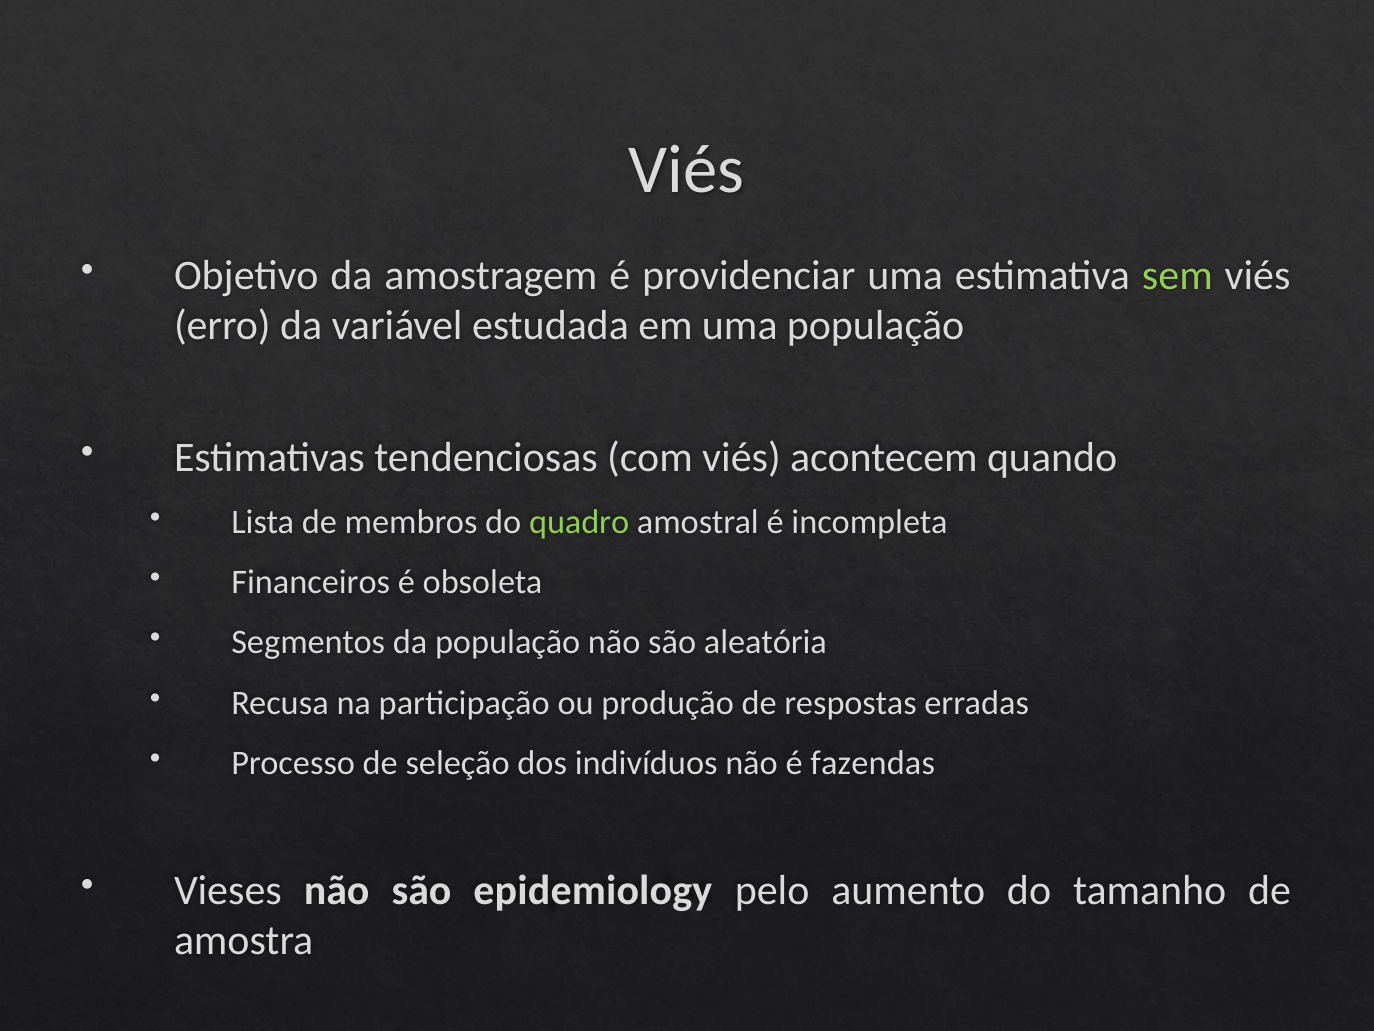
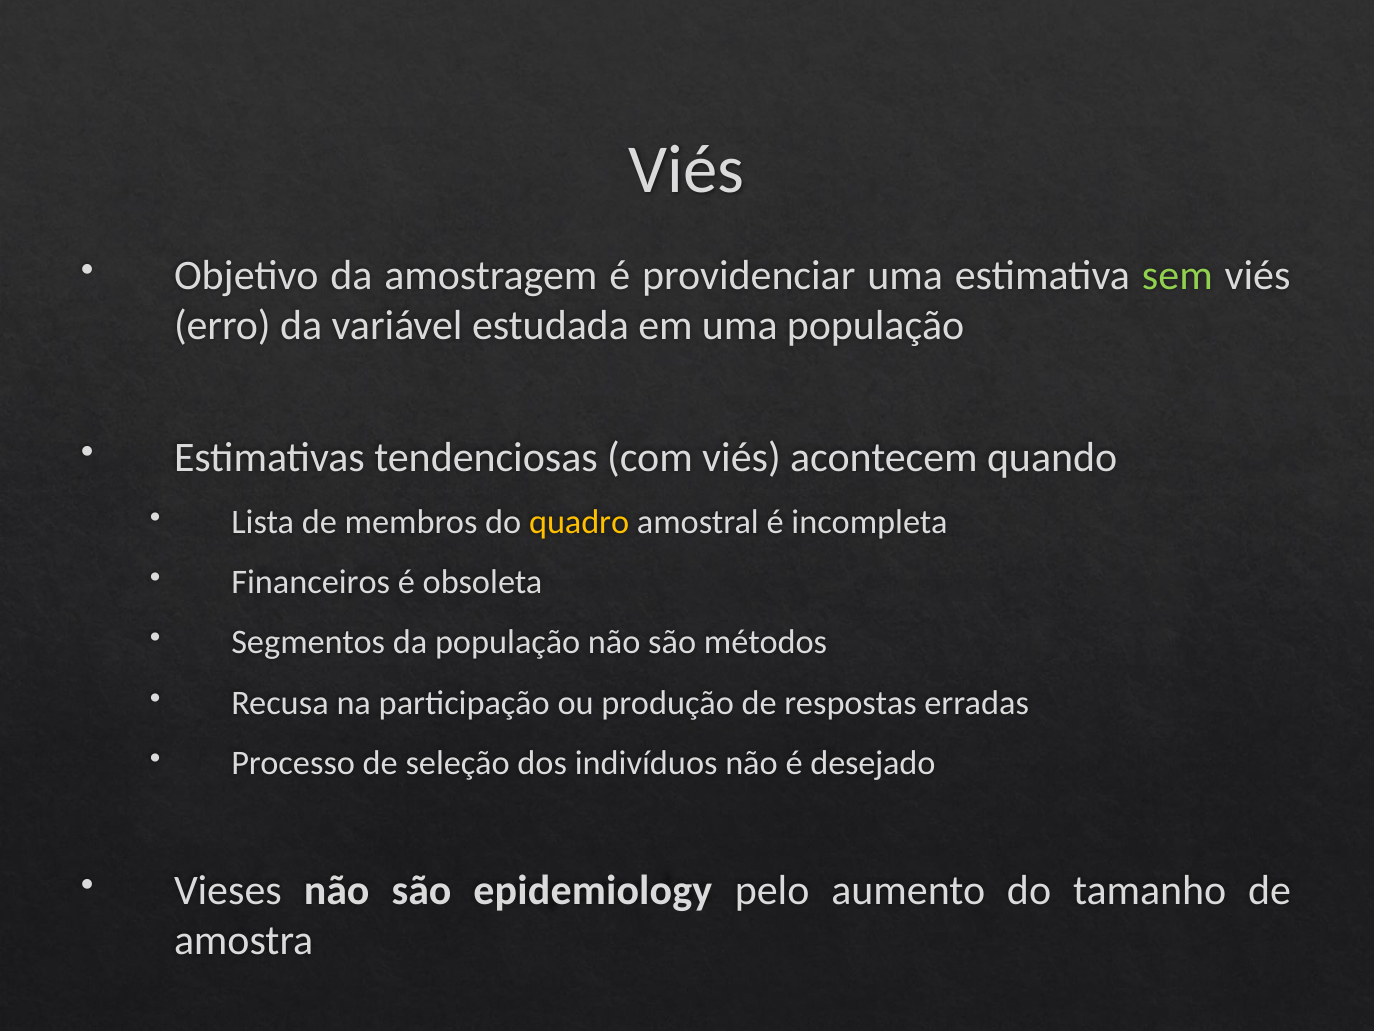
quadro colour: light green -> yellow
aleatória: aleatória -> métodos
fazendas: fazendas -> desejado
